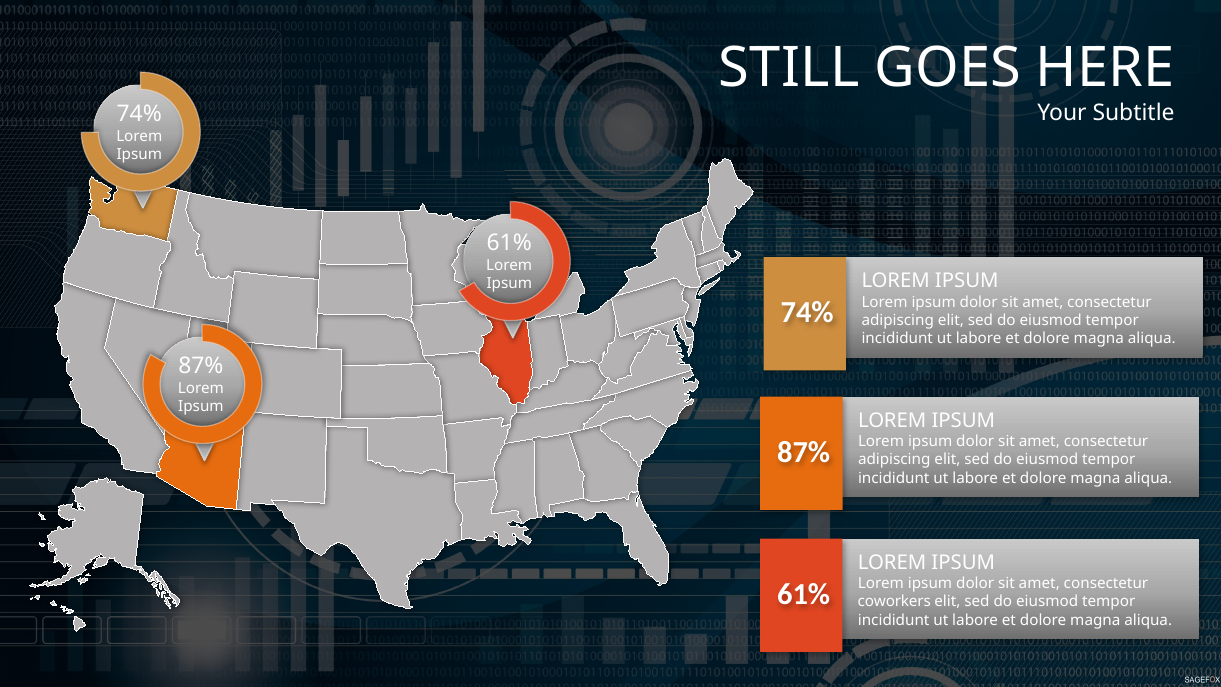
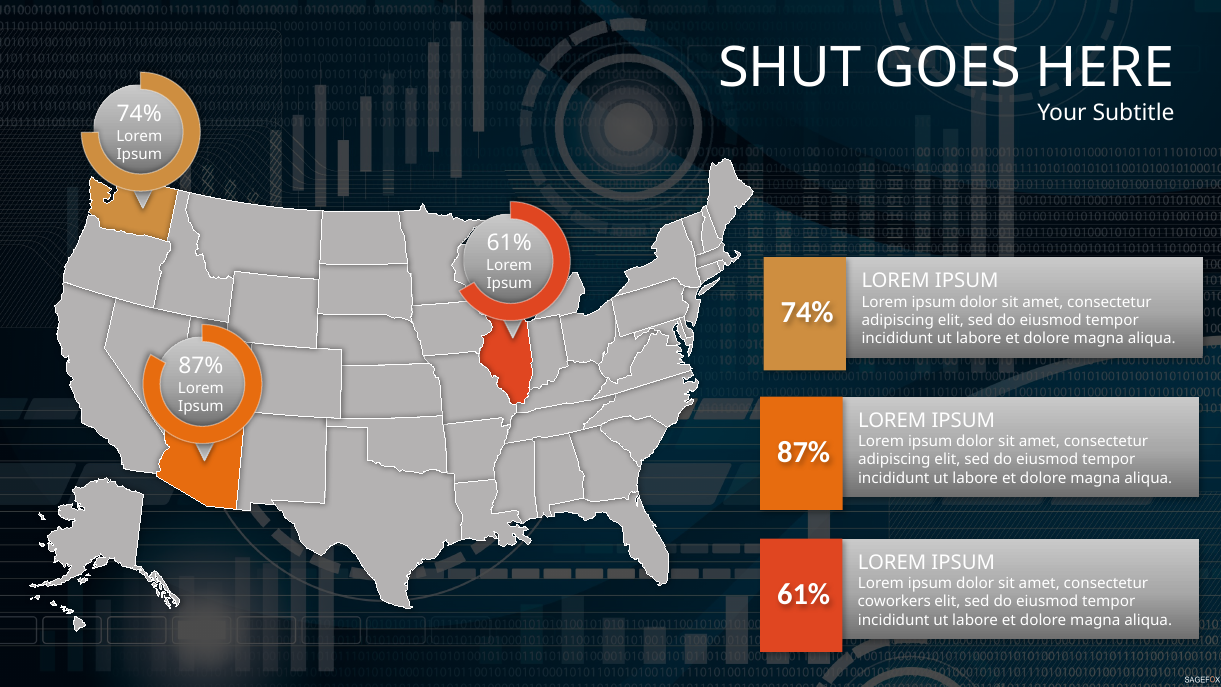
STILL: STILL -> SHUT
